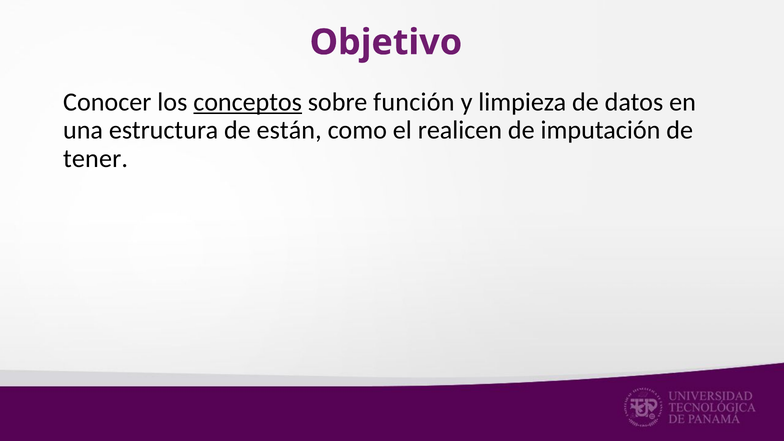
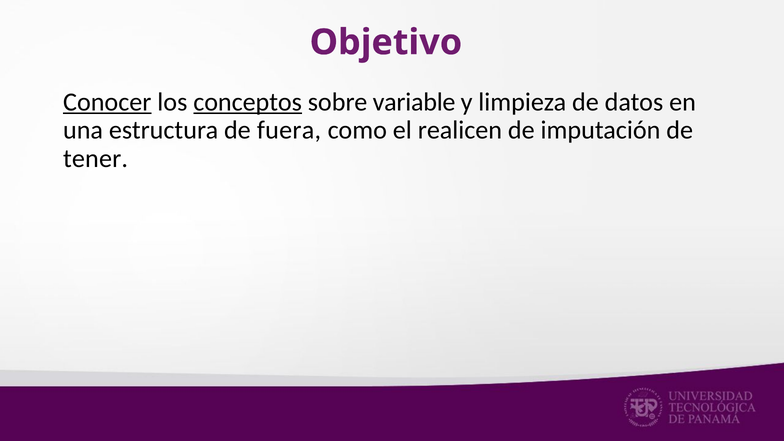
Conocer underline: none -> present
función: función -> variable
están: están -> fuera
